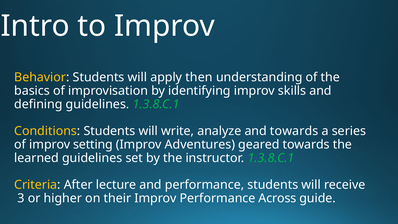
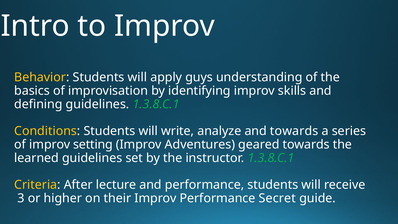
then: then -> guys
Across: Across -> Secret
